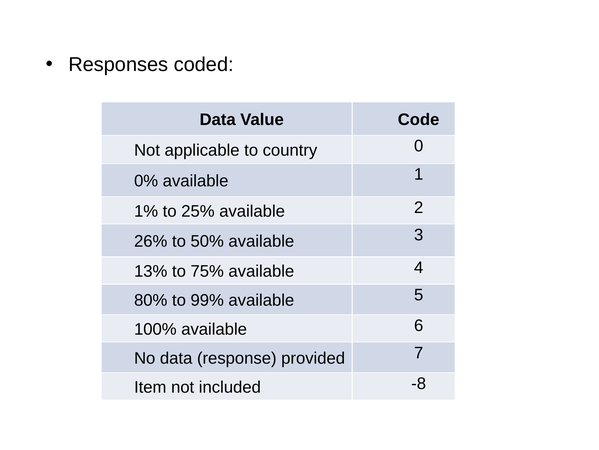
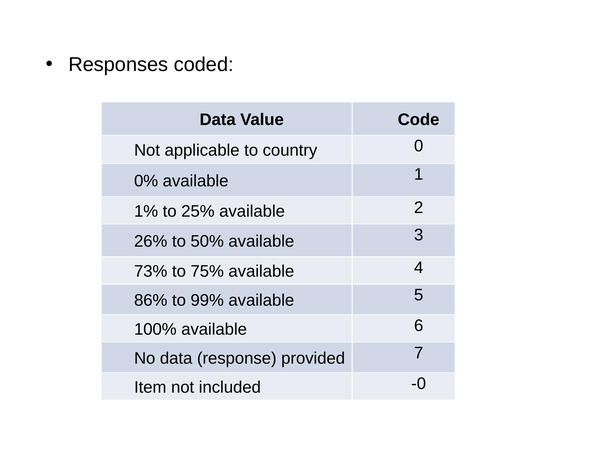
13%: 13% -> 73%
80%: 80% -> 86%
-8: -8 -> -0
